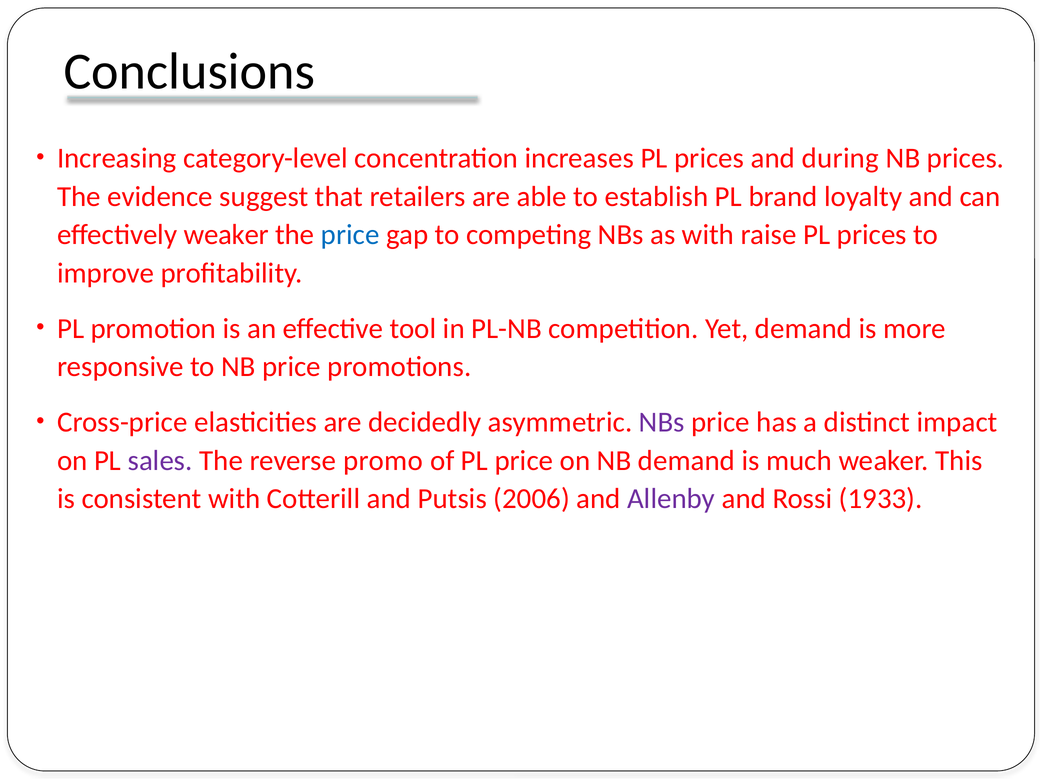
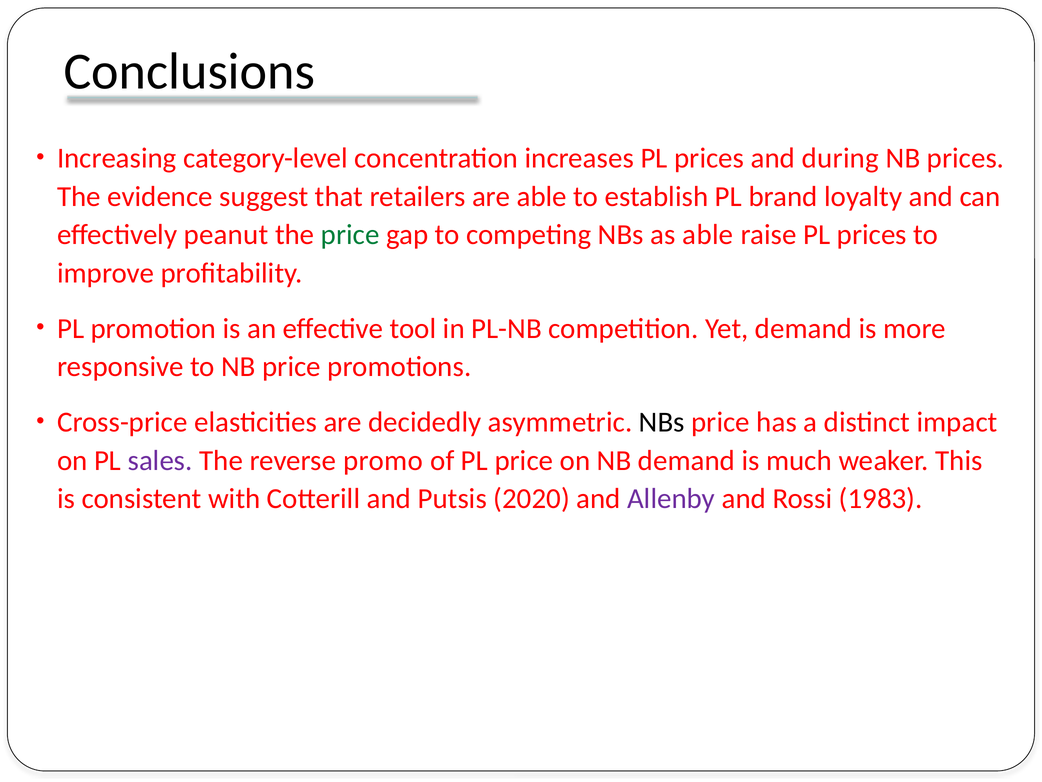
effectively weaker: weaker -> peanut
price at (350, 235) colour: blue -> green
as with: with -> able
NBs at (662, 422) colour: purple -> black
2006: 2006 -> 2020
1933: 1933 -> 1983
